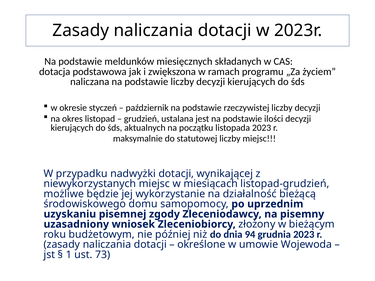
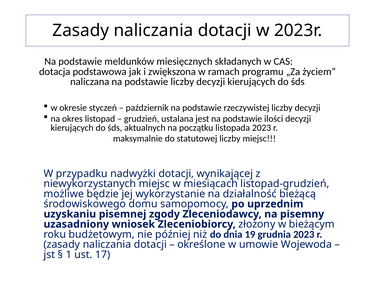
94: 94 -> 19
73: 73 -> 17
